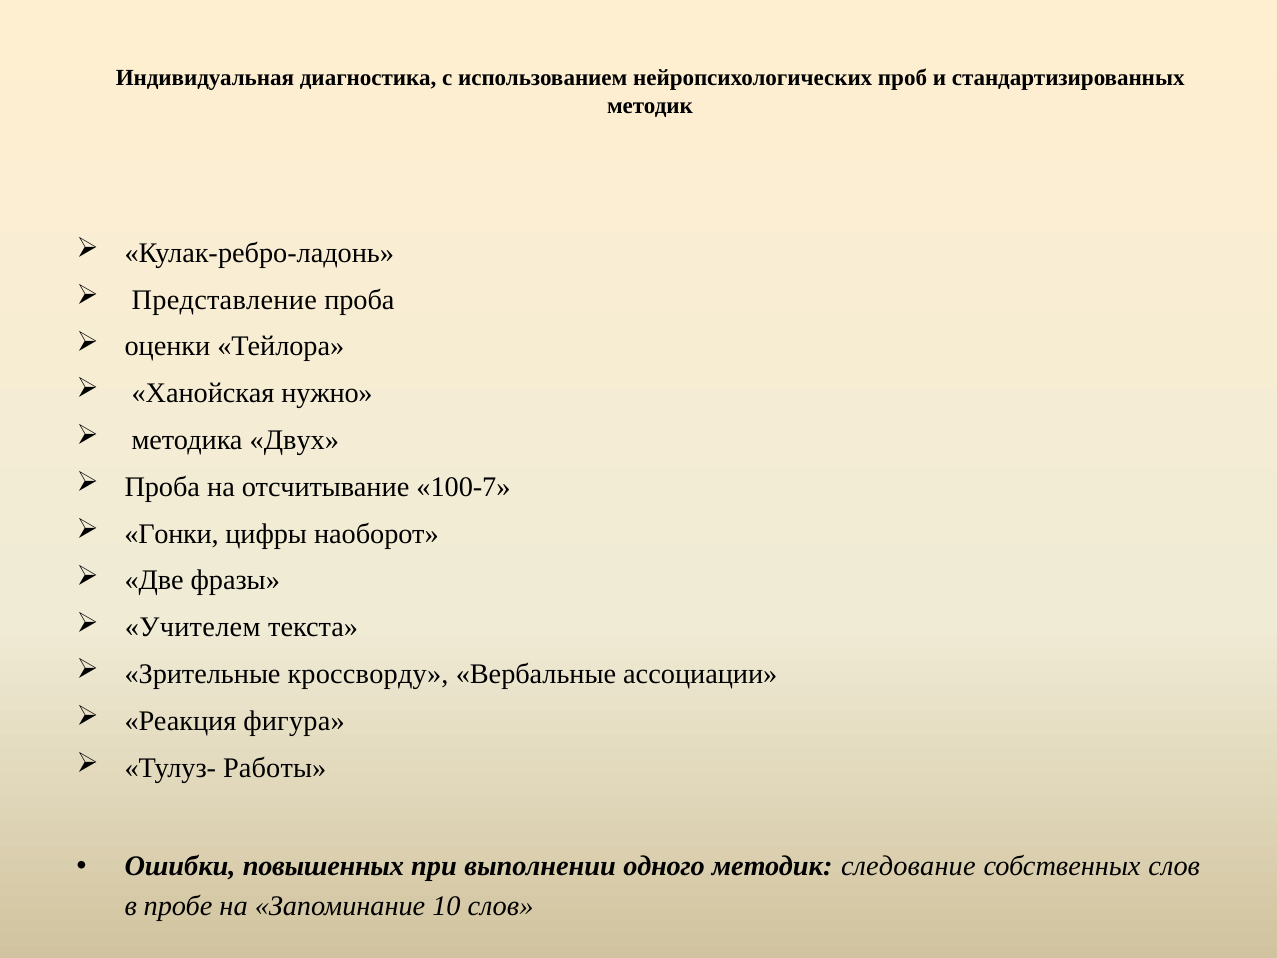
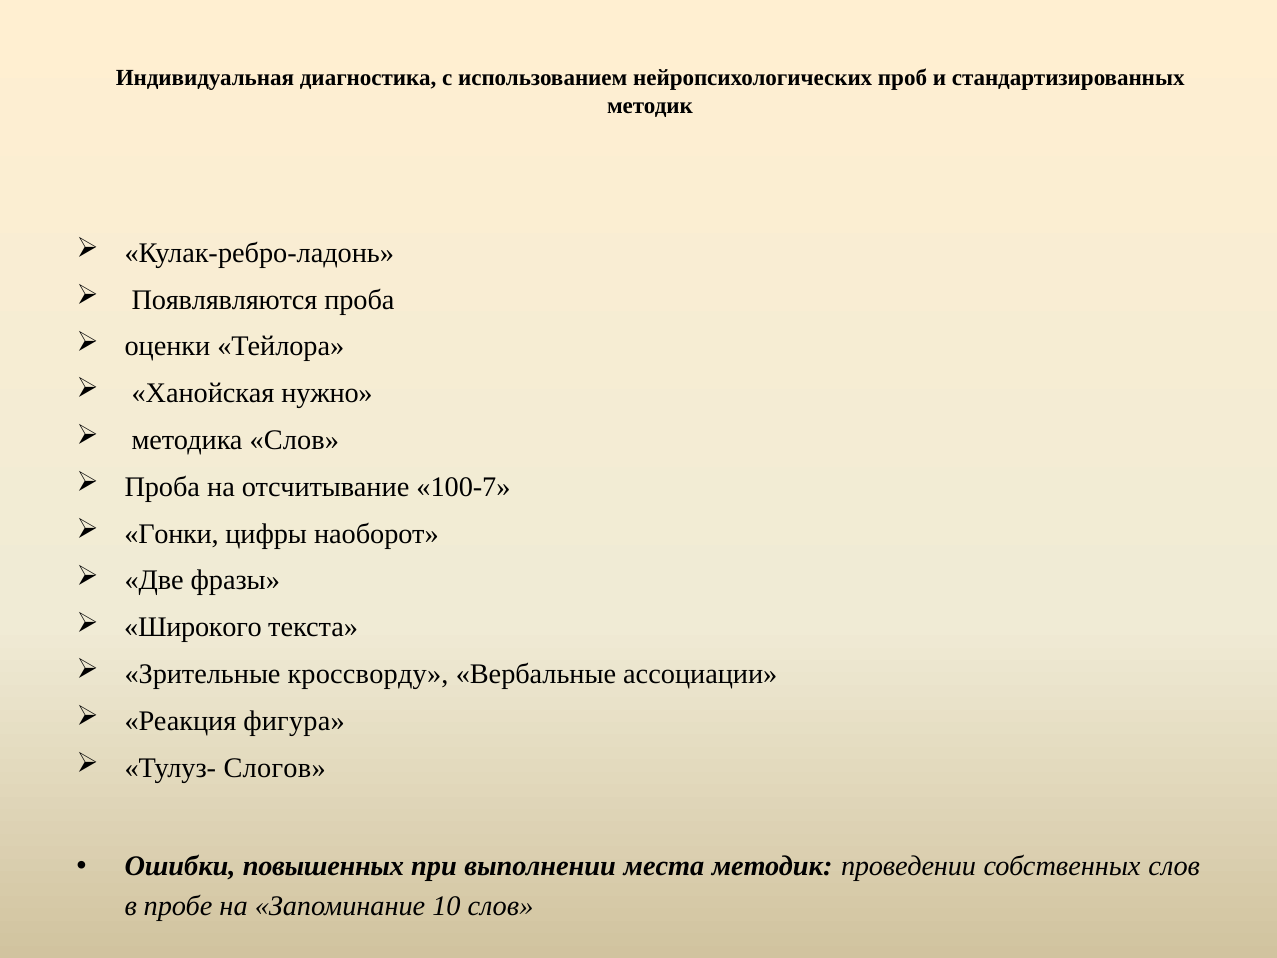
Представление: Представление -> Появлявляются
методика Двух: Двух -> Слов
Учителем: Учителем -> Широкого
Работы: Работы -> Слогов
одного: одного -> места
следование: следование -> проведении
